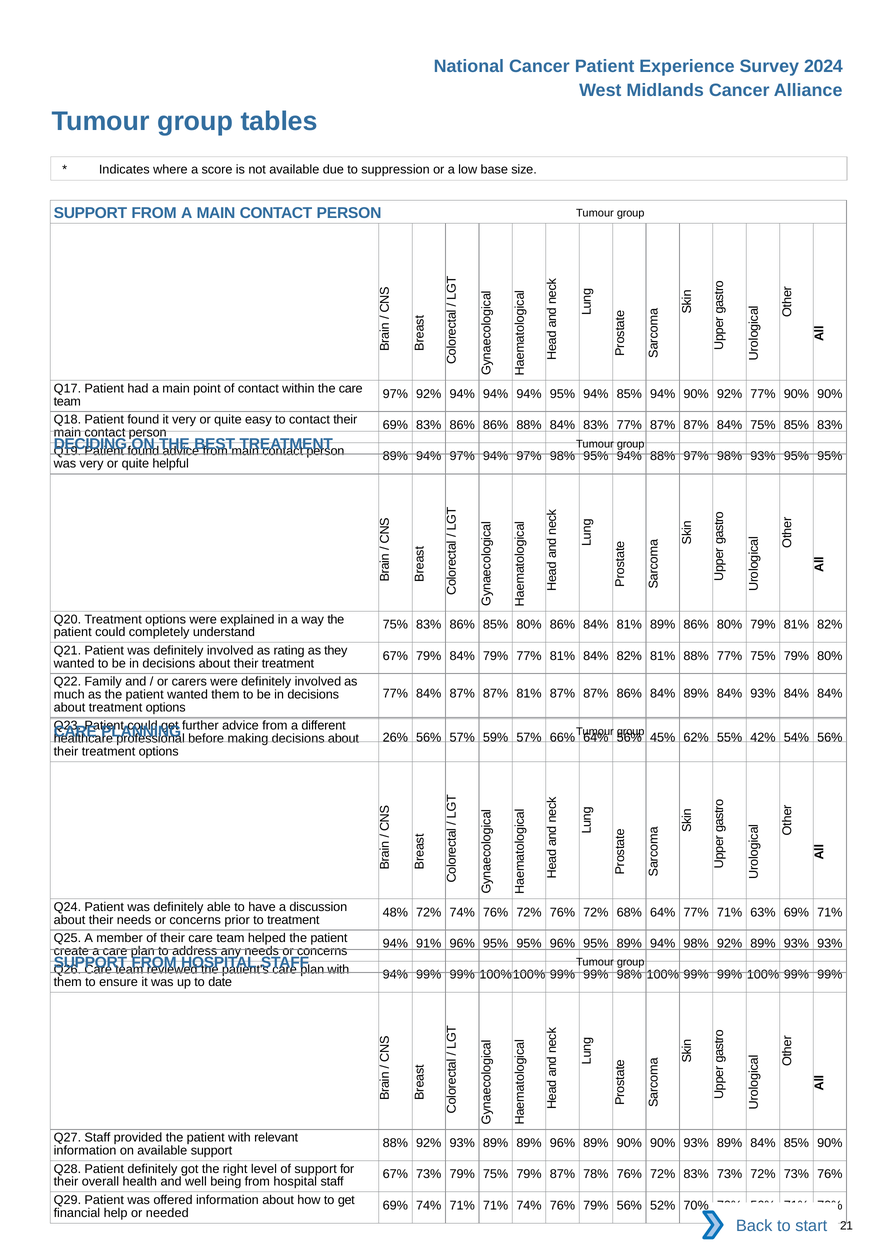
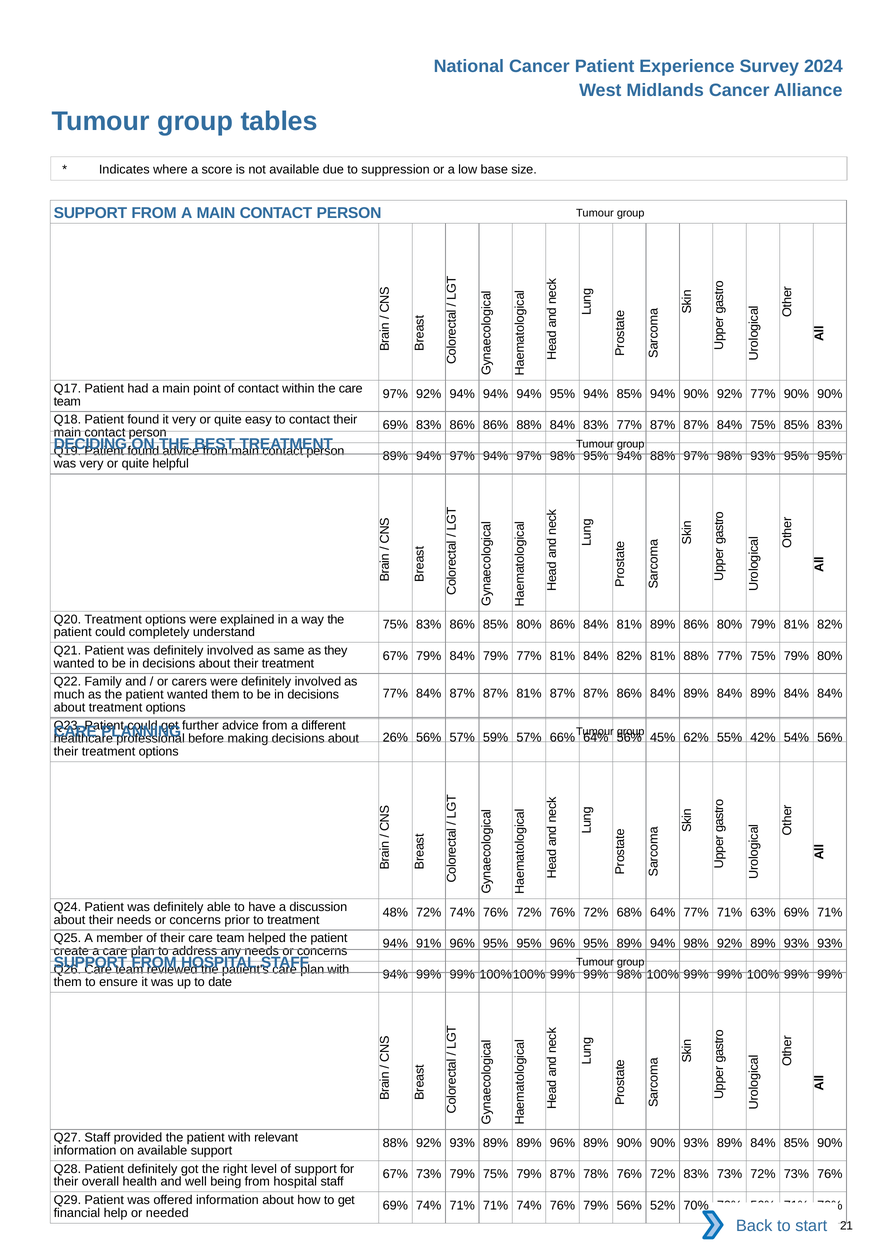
rating: rating -> same
89% 84% 93%: 93% -> 89%
